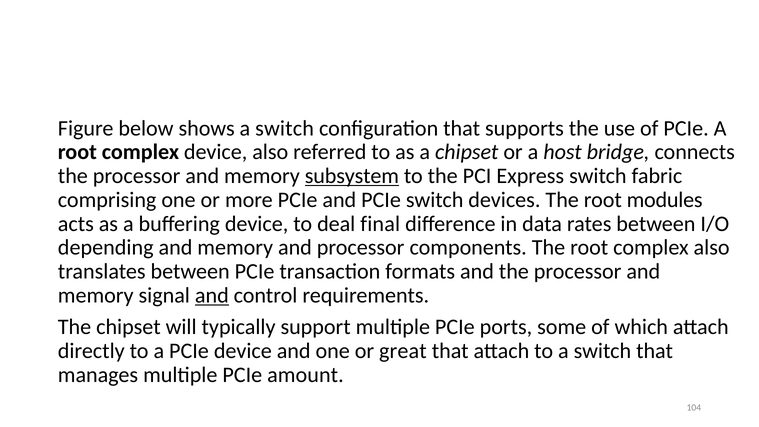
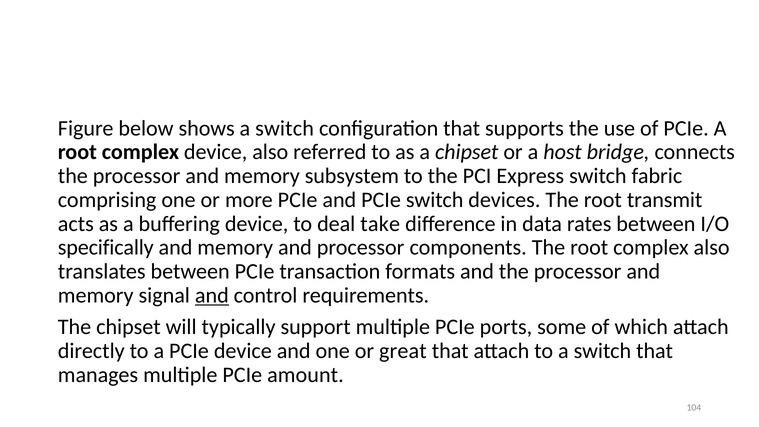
subsystem underline: present -> none
modules: modules -> transmit
final: final -> take
depending: depending -> specifically
